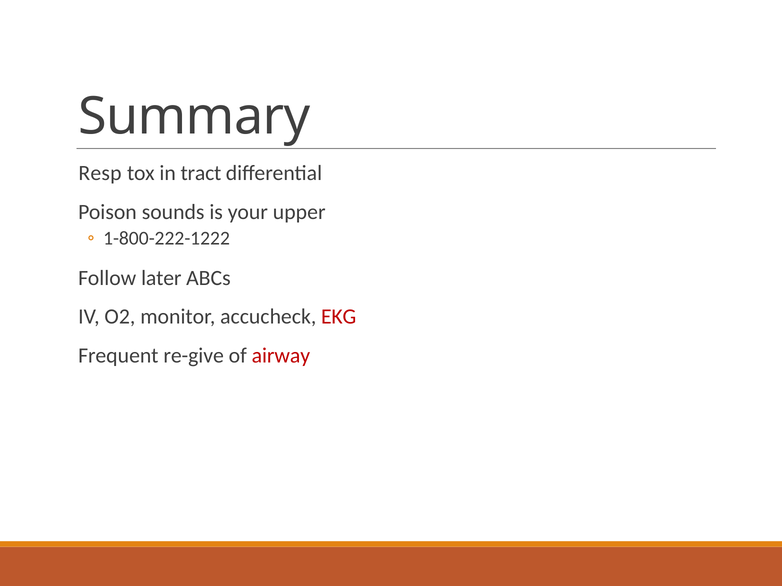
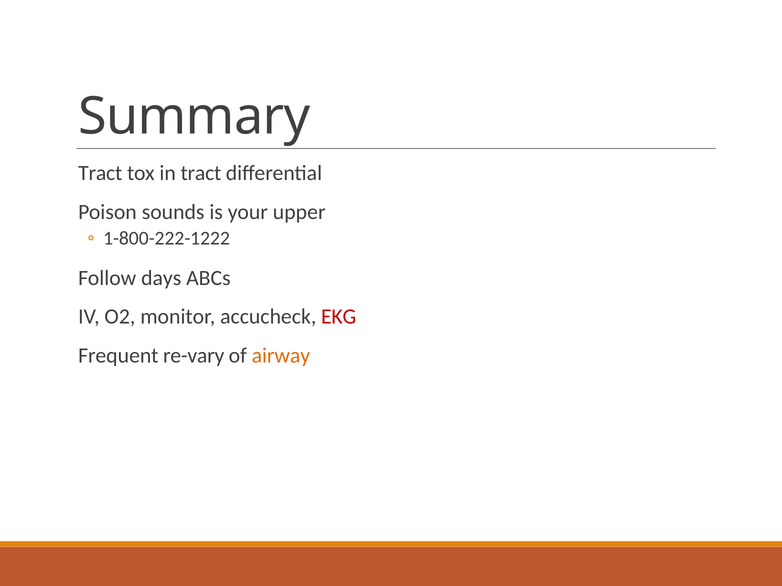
Resp at (100, 173): Resp -> Tract
later: later -> days
re-give: re-give -> re-vary
airway colour: red -> orange
